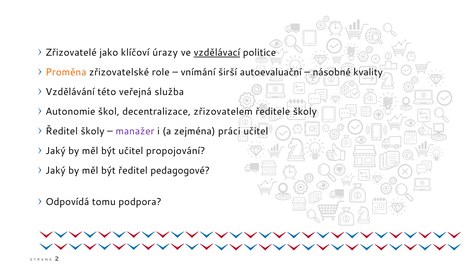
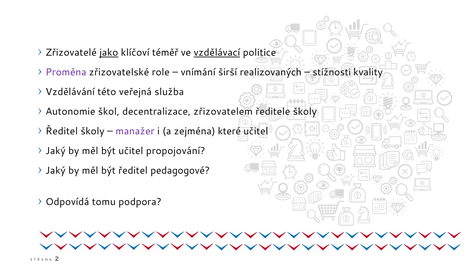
jako underline: none -> present
úrazy: úrazy -> téměř
Proměna colour: orange -> purple
autoevaluační: autoevaluační -> realizovaných
násobné: násobné -> stížnosti
práci: práci -> které
